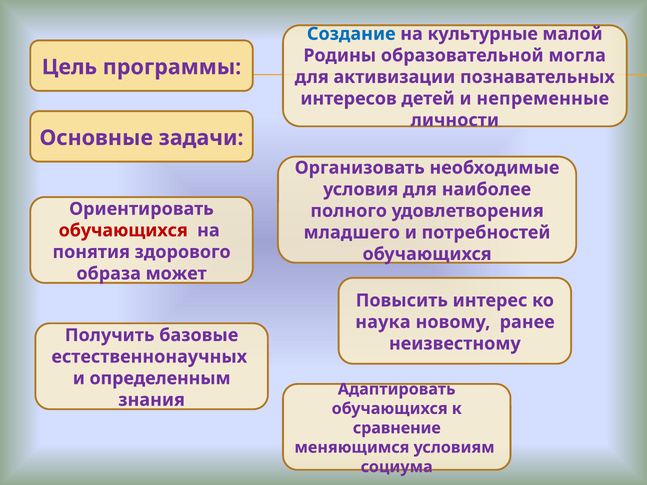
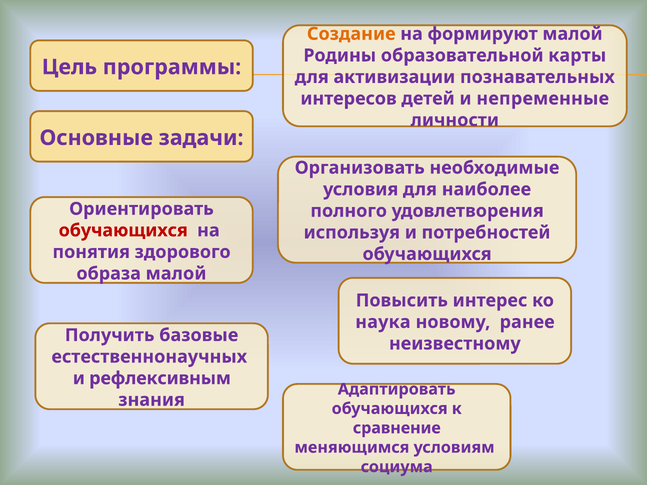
Создание colour: blue -> orange
культурные: культурные -> формируют
могла: могла -> карты
младшего: младшего -> используя
образа может: может -> малой
определенным: определенным -> рефлексивным
